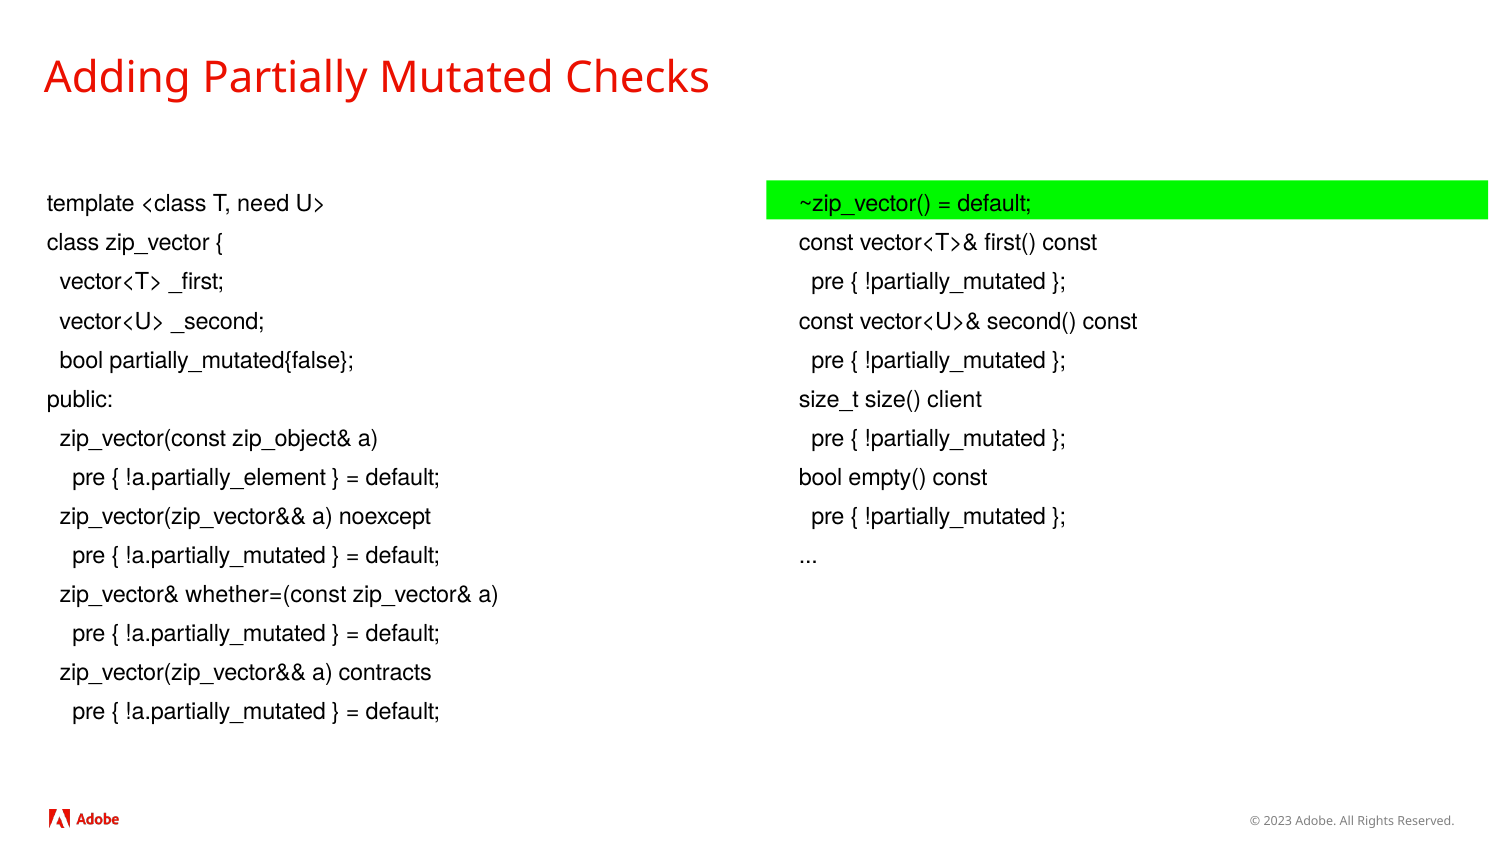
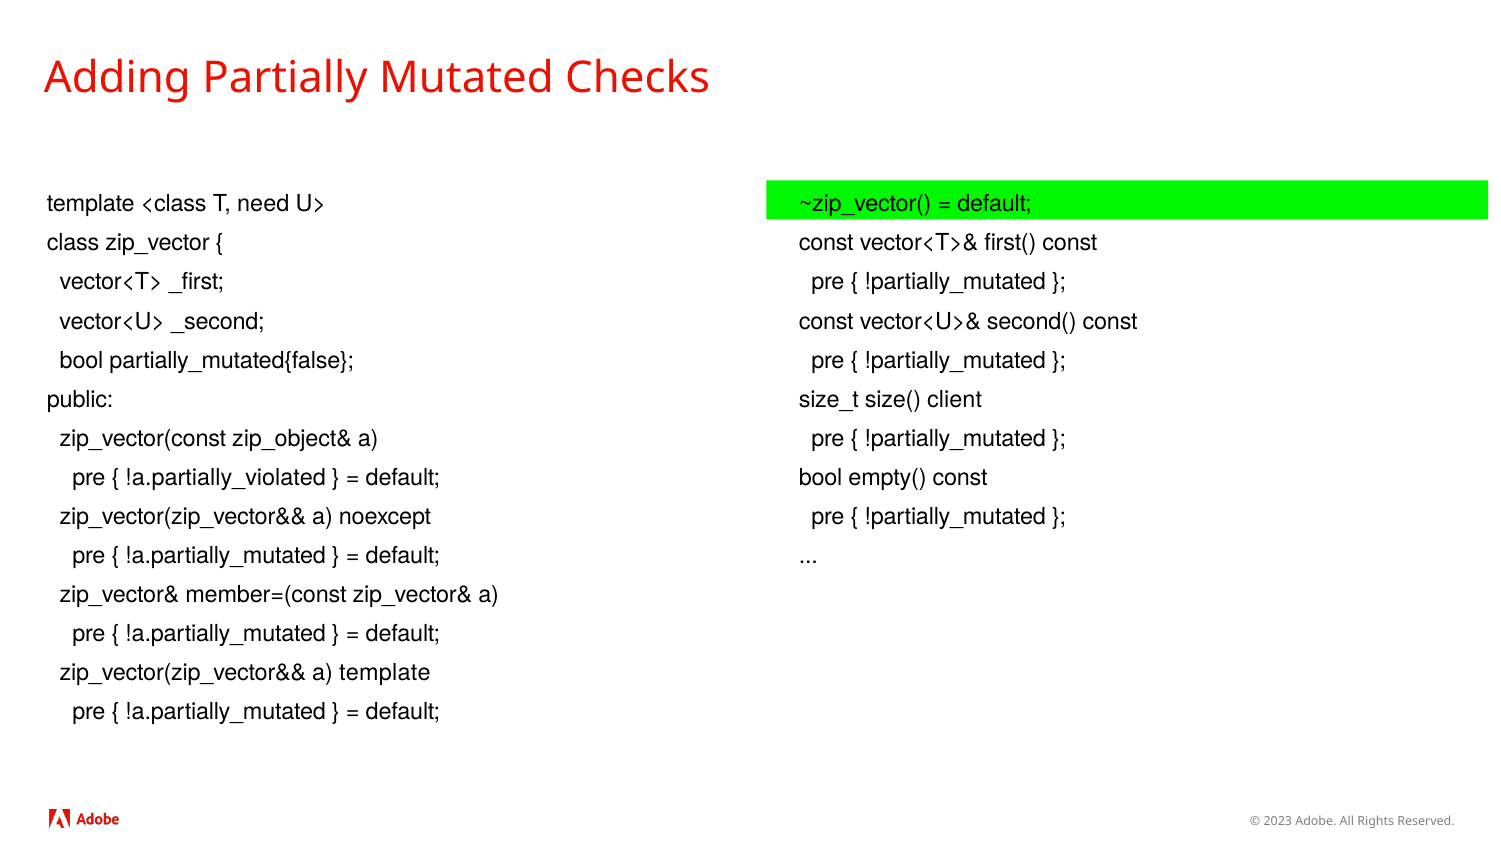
!a.partially_element: !a.partially_element -> !a.partially_violated
whether=(const: whether=(const -> member=(const
a contracts: contracts -> template
